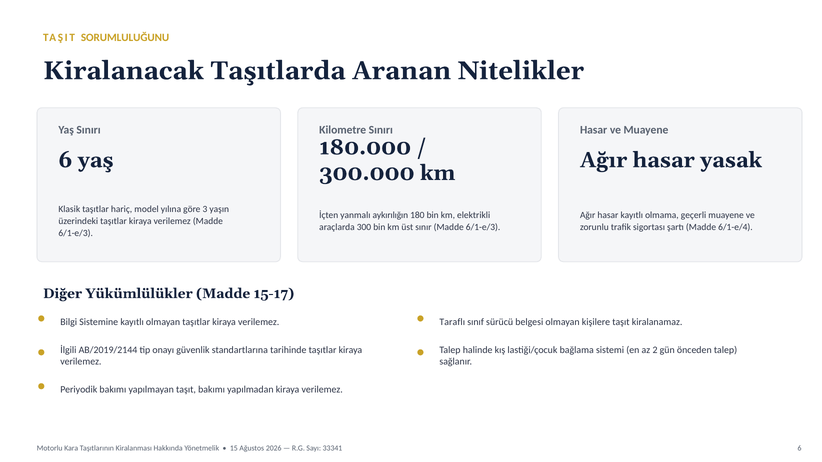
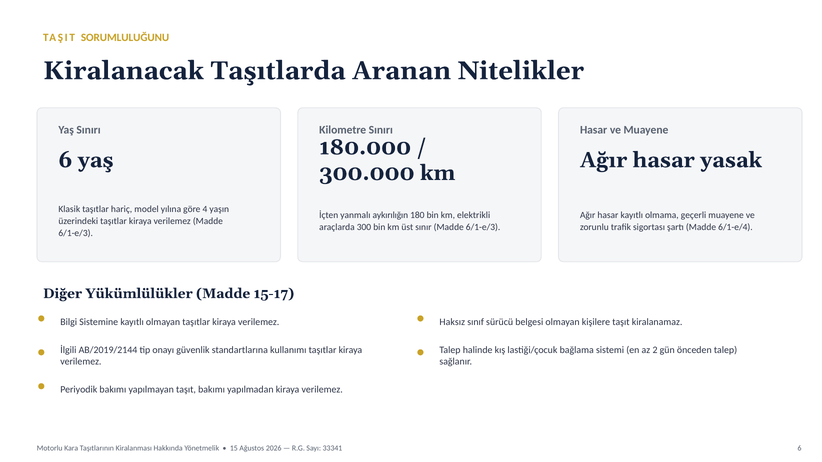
3: 3 -> 4
Taraflı: Taraflı -> Haksız
tarihinde: tarihinde -> kullanımı
